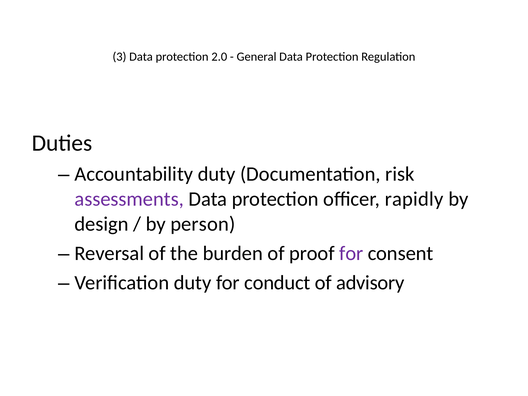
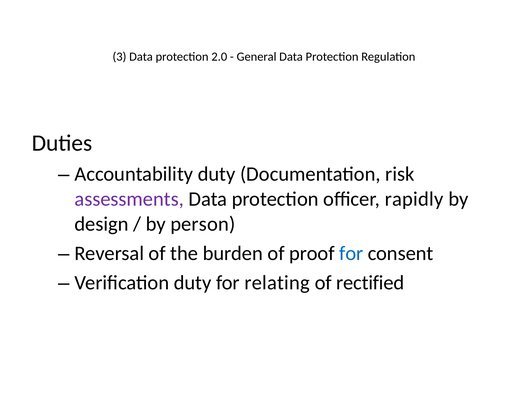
for at (351, 253) colour: purple -> blue
conduct: conduct -> relating
advisory: advisory -> rectified
